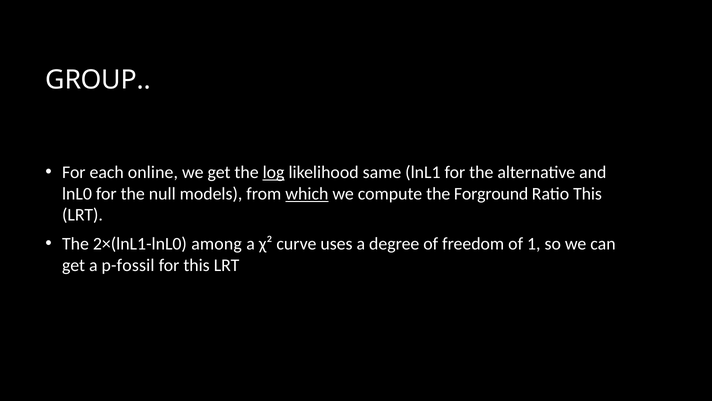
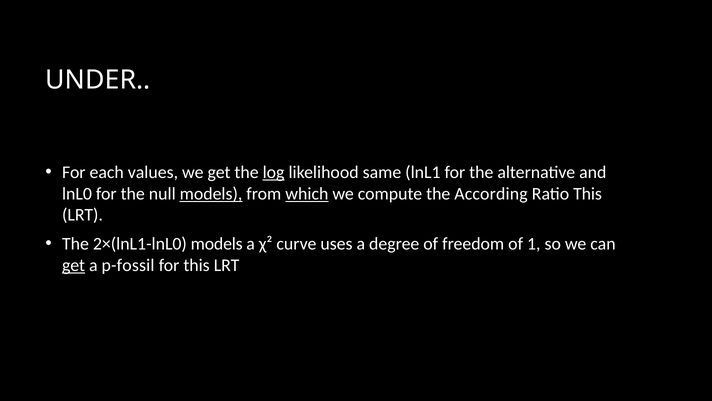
GROUP: GROUP -> UNDER
online: online -> values
models at (211, 193) underline: none -> present
Forground: Forground -> According
2×(lnL1-lnL0 among: among -> models
get at (74, 265) underline: none -> present
